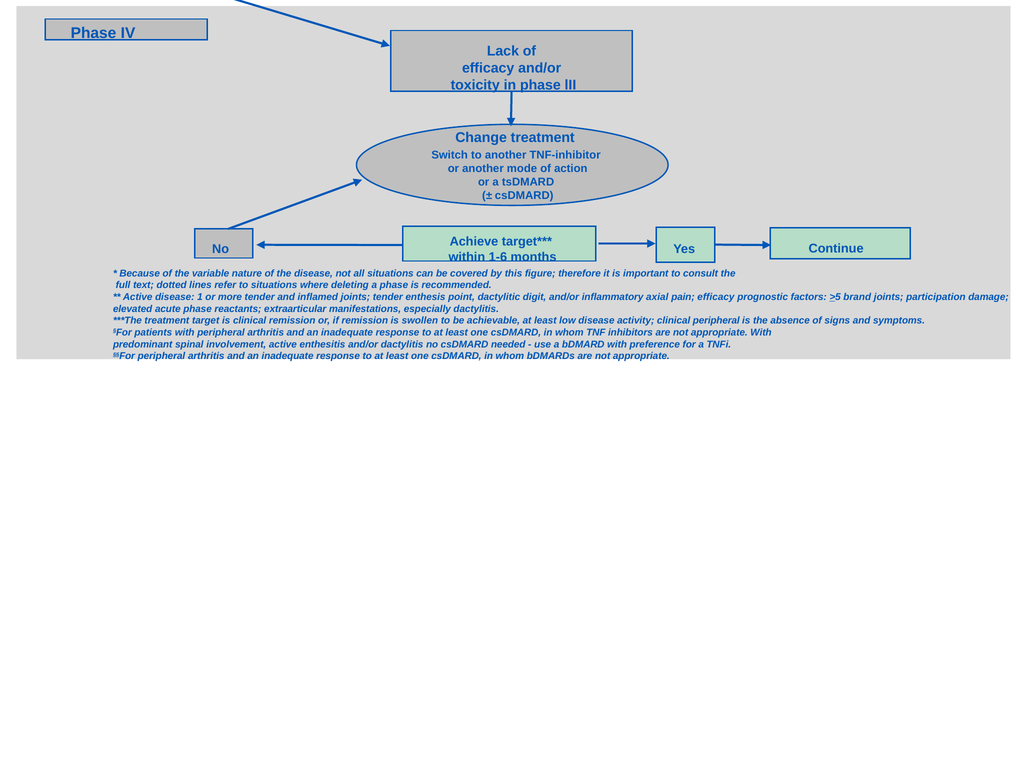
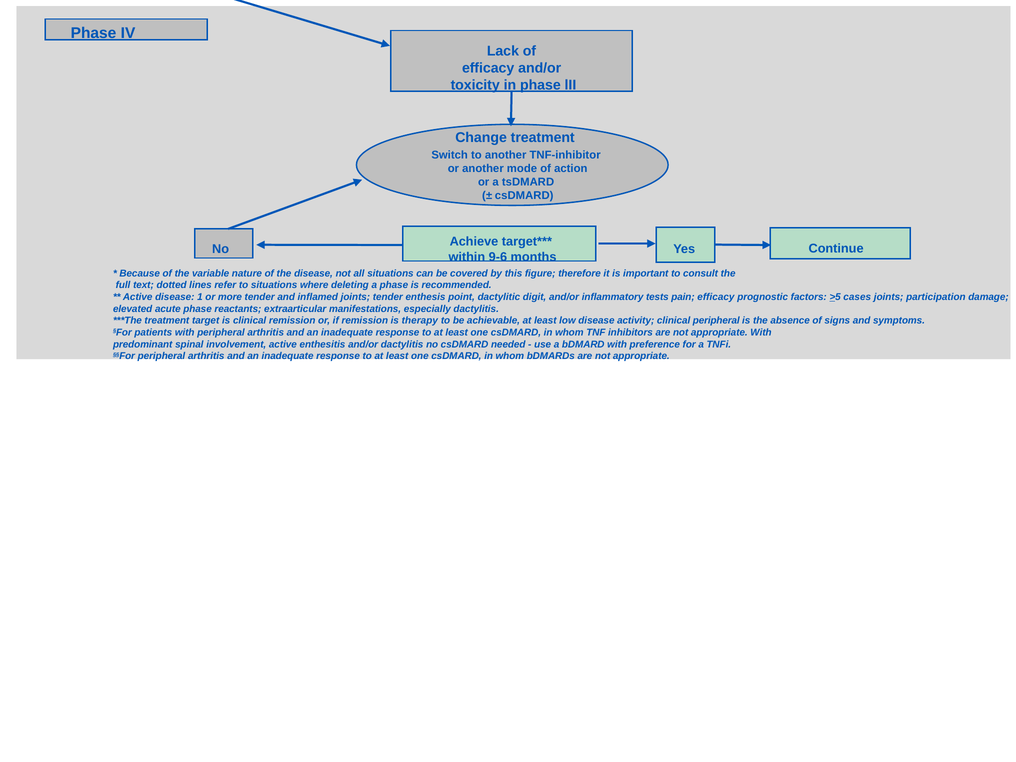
1-6: 1-6 -> 9-6
axial: axial -> tests
brand: brand -> cases
swollen: swollen -> therapy
